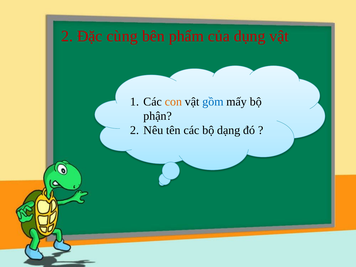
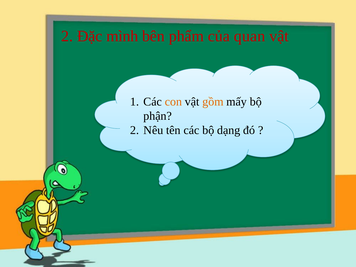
cùng: cùng -> mình
dụng: dụng -> quan
gồm colour: blue -> orange
